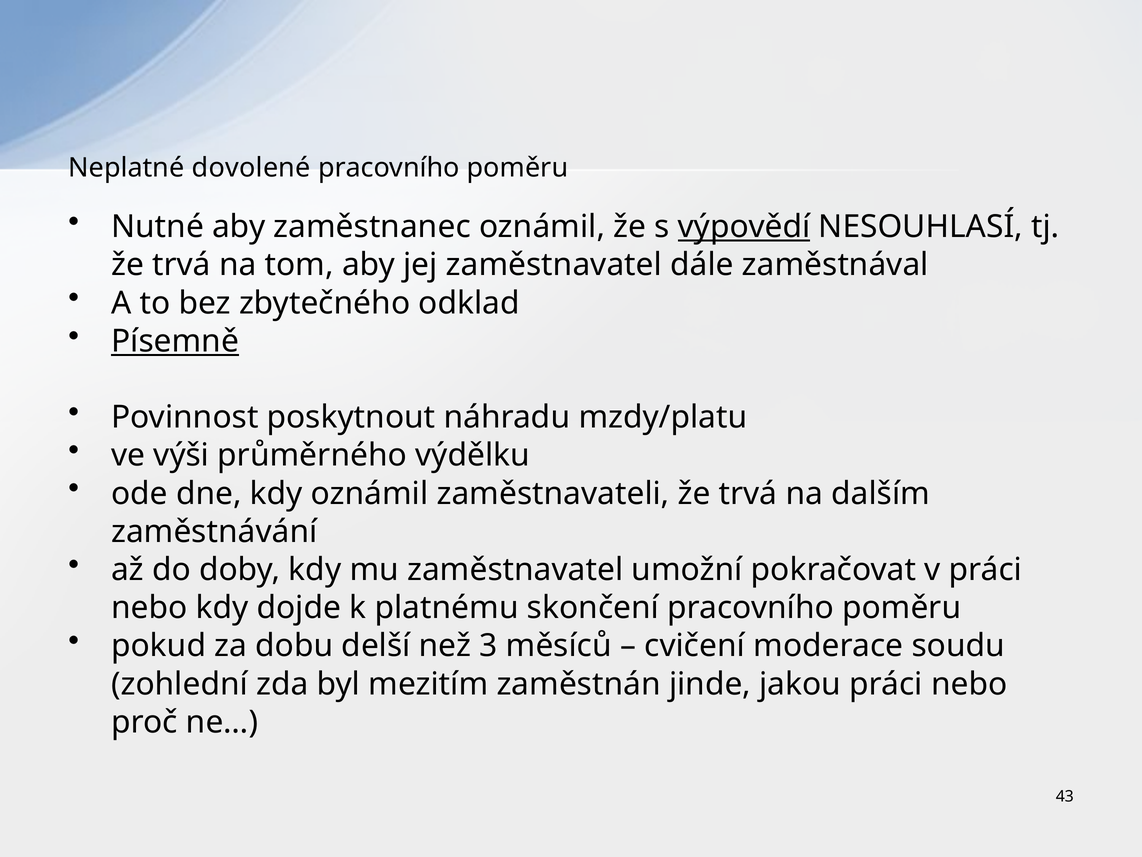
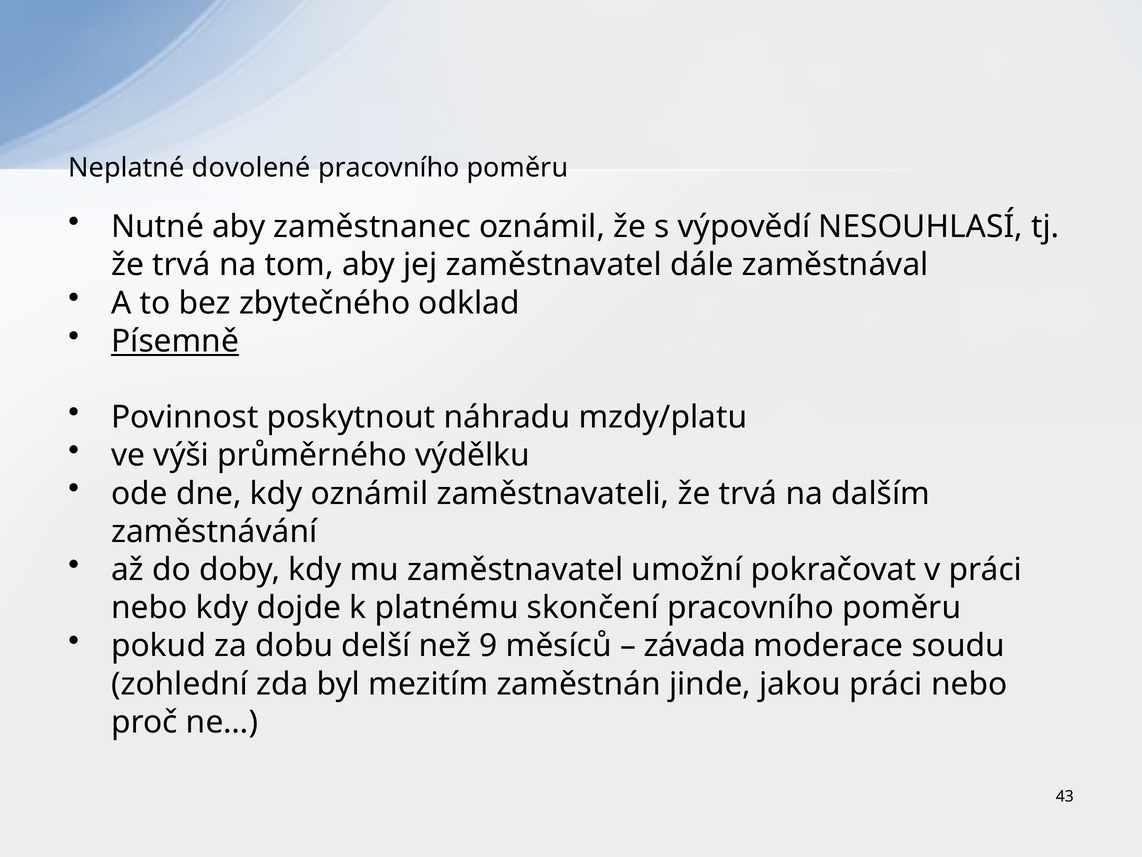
výpovědí underline: present -> none
3: 3 -> 9
cvičení: cvičení -> závada
